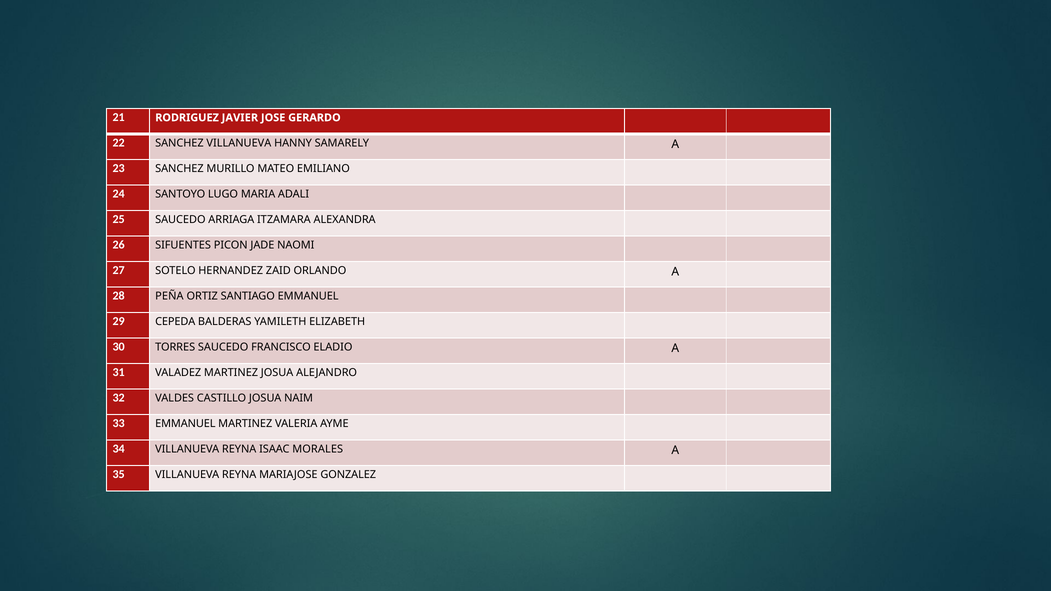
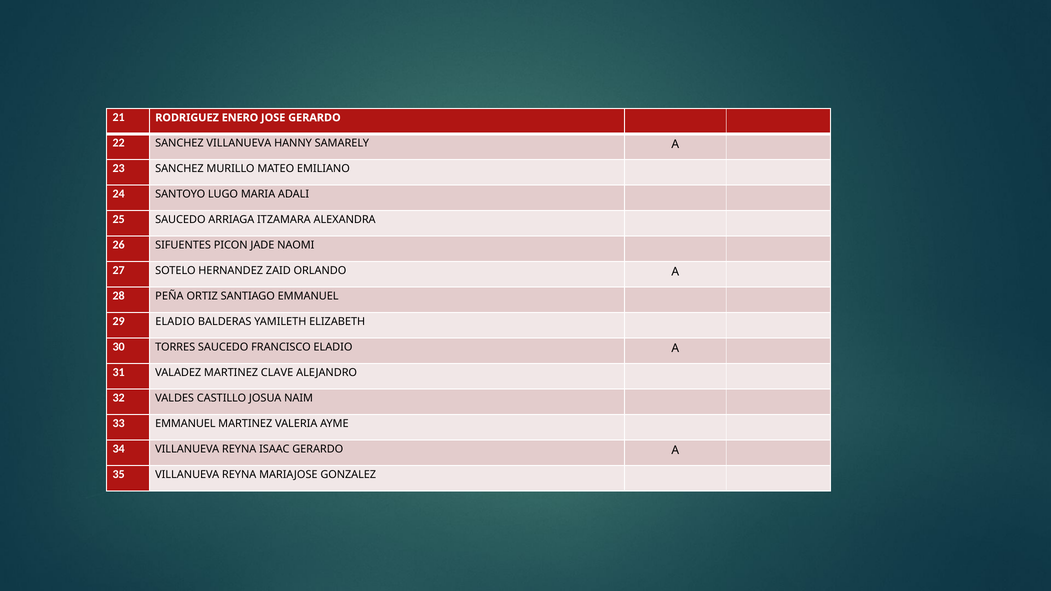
JAVIER: JAVIER -> ENERO
29 CEPEDA: CEPEDA -> ELADIO
MARTINEZ JOSUA: JOSUA -> CLAVE
ISAAC MORALES: MORALES -> GERARDO
